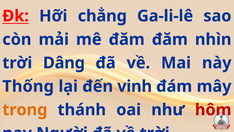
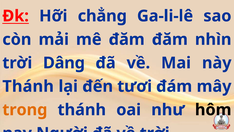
Thống at (28, 86): Thống -> Thánh
vinh: vinh -> tươi
hôm colour: red -> black
